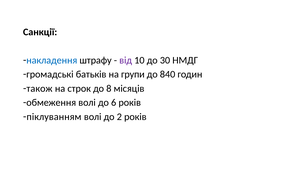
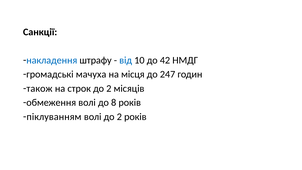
від colour: purple -> blue
30: 30 -> 42
батьків: батьків -> мачуха
групи: групи -> місця
840: 840 -> 247
строк до 8: 8 -> 2
6: 6 -> 8
